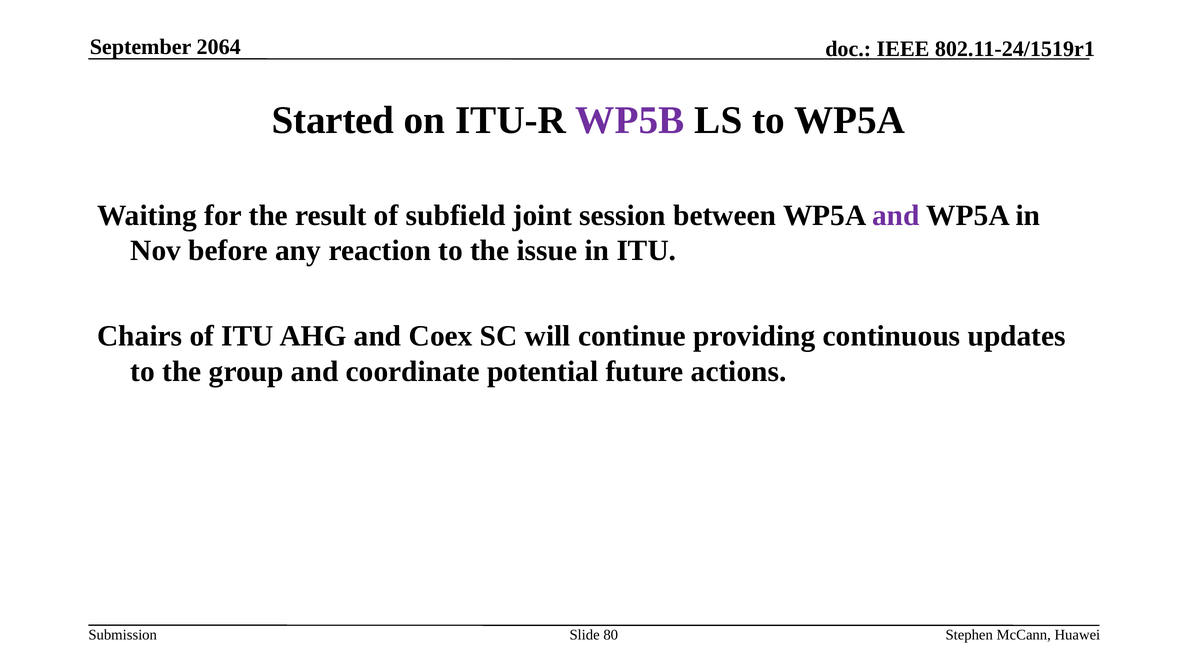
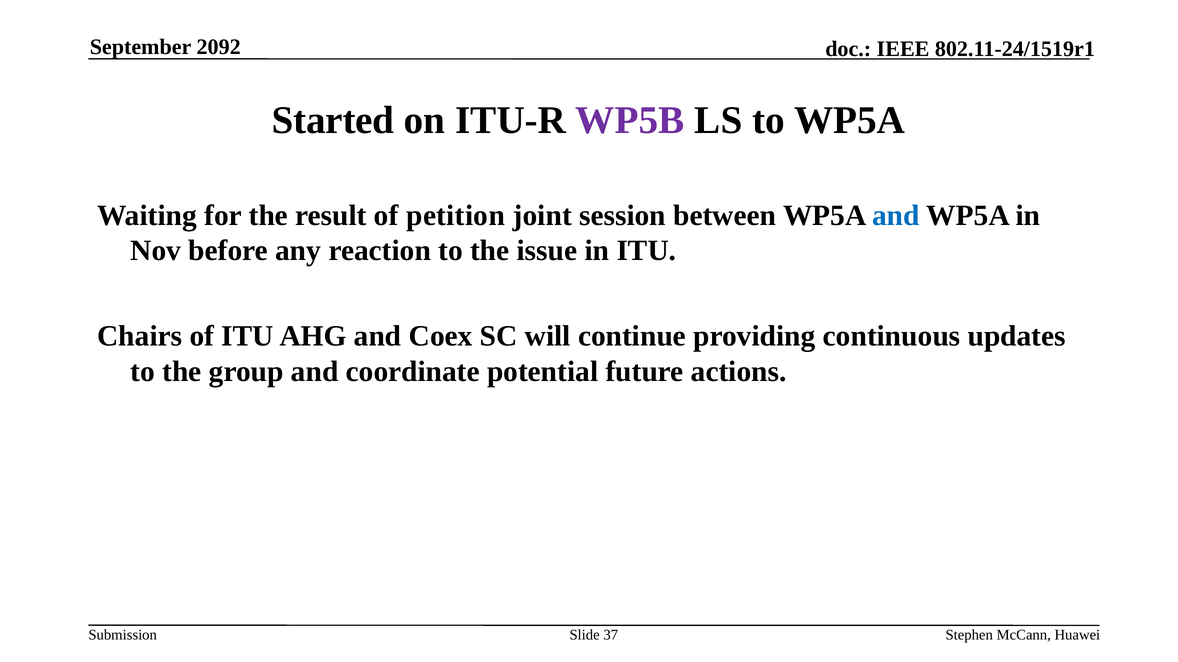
2064: 2064 -> 2092
subfield: subfield -> petition
and at (896, 216) colour: purple -> blue
80: 80 -> 37
